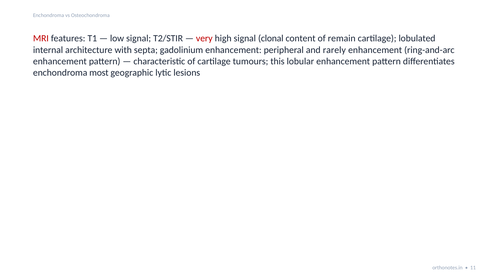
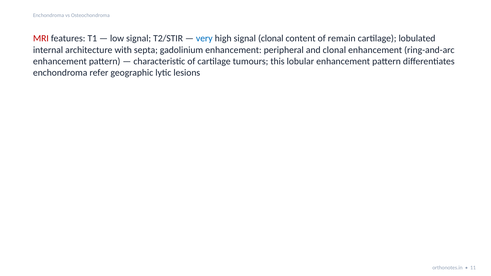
very colour: red -> blue
and rarely: rarely -> clonal
most: most -> refer
